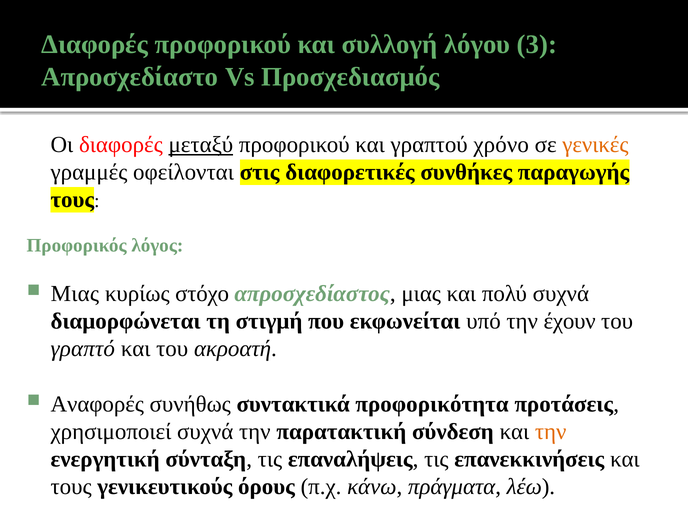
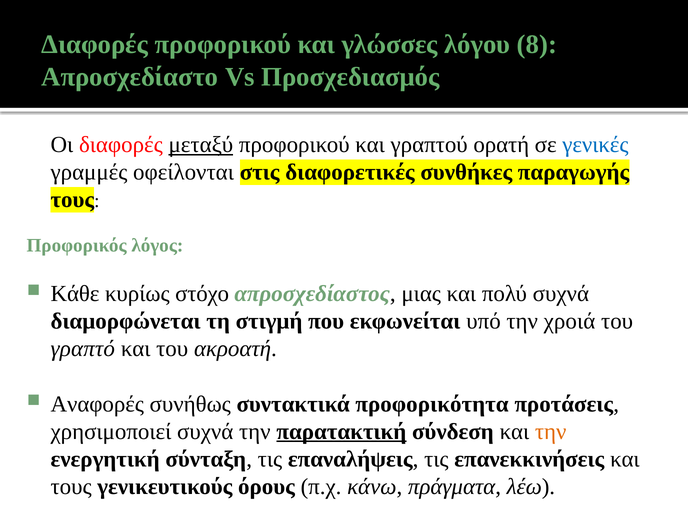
συλλογή: συλλογή -> γλώσσες
3: 3 -> 8
χρόνο: χρόνο -> ορατή
γενικές colour: orange -> blue
Μιας at (75, 294): Μιας -> Κάθε
έχουν: έχουν -> χροιά
παρατακτική underline: none -> present
